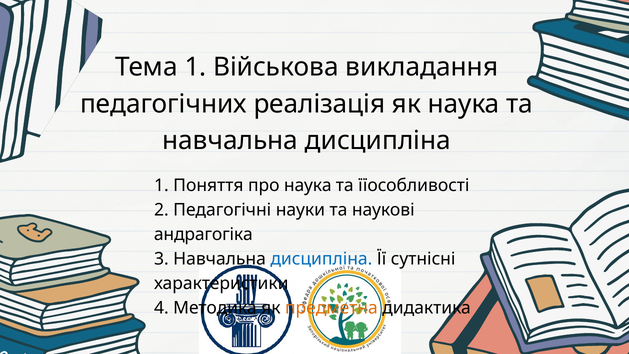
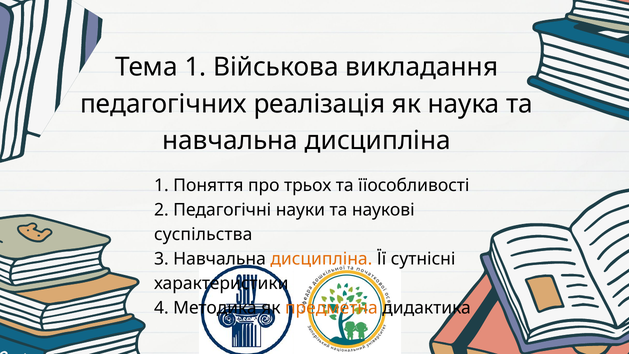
про наука: наука -> трьох
андрагогіка: андрагогіка -> суспільства
дисципліна at (321, 259) colour: blue -> orange
